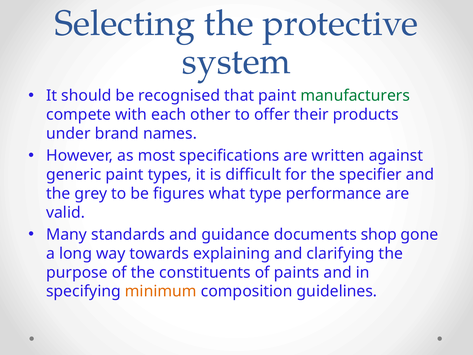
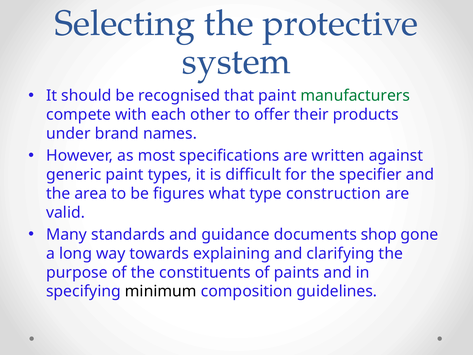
grey: grey -> area
performance: performance -> construction
minimum colour: orange -> black
